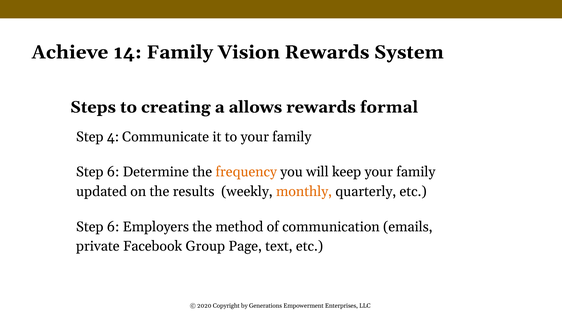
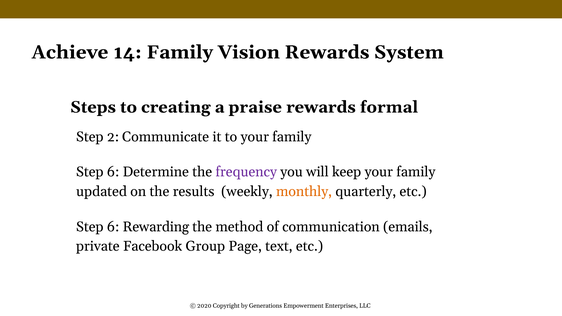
allows: allows -> praise
4: 4 -> 2
frequency colour: orange -> purple
Employers: Employers -> Rewarding
